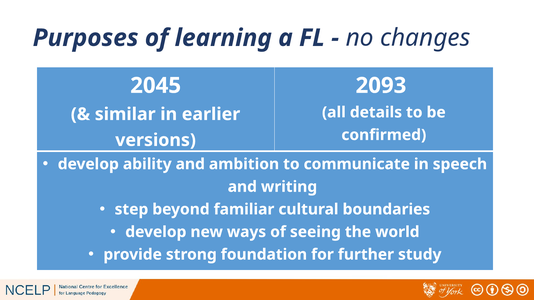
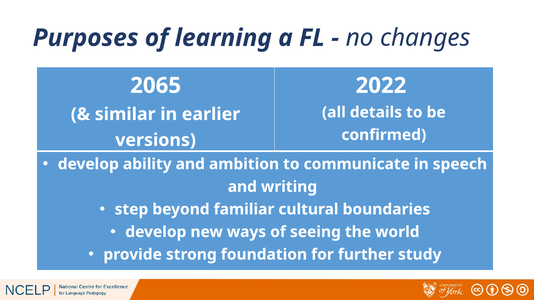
2045: 2045 -> 2065
2093: 2093 -> 2022
